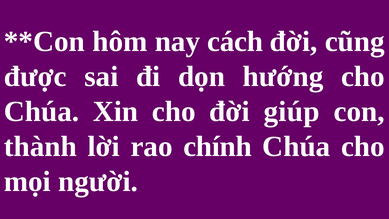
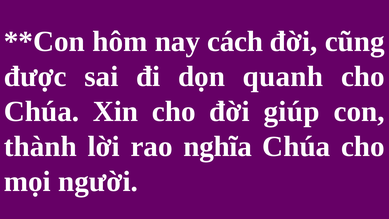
hướng: hướng -> quanh
chính: chính -> nghĩa
